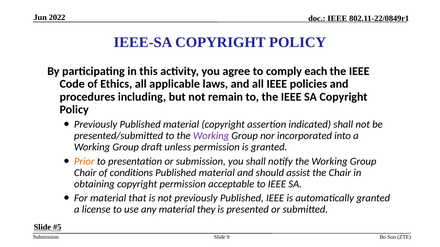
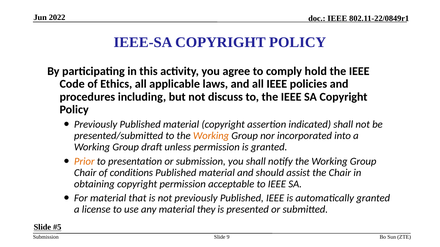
each: each -> hold
remain: remain -> discuss
Working at (211, 136) colour: purple -> orange
